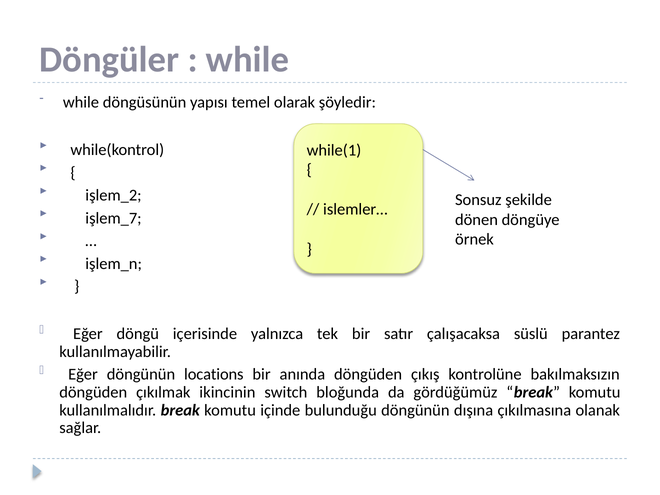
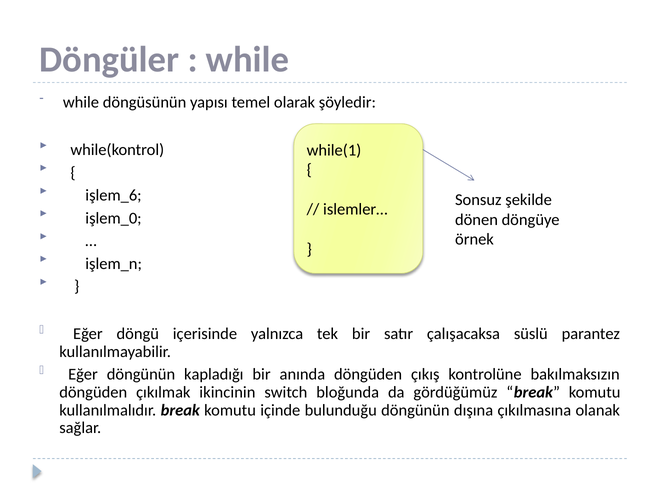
işlem_2: işlem_2 -> işlem_6
işlem_7: işlem_7 -> işlem_0
locations: locations -> kapladığı
